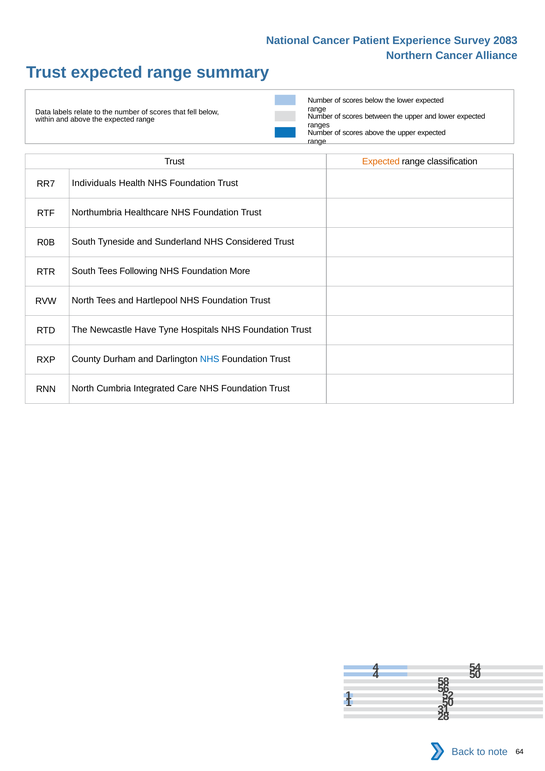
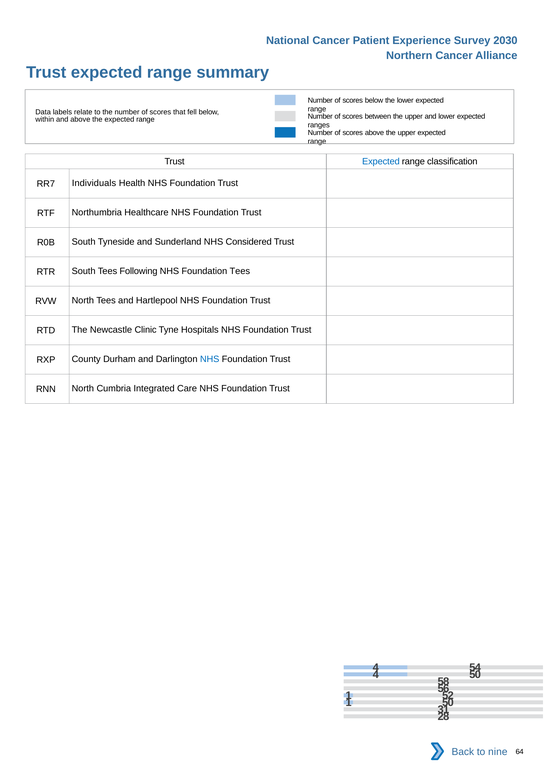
2083: 2083 -> 2030
Expected at (381, 162) colour: orange -> blue
Foundation More: More -> Tees
Have: Have -> Clinic
note: note -> nine
